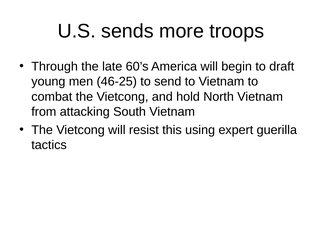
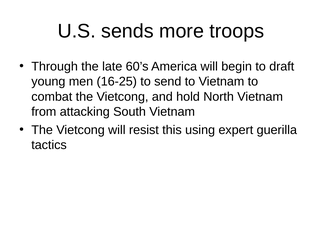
46-25: 46-25 -> 16-25
